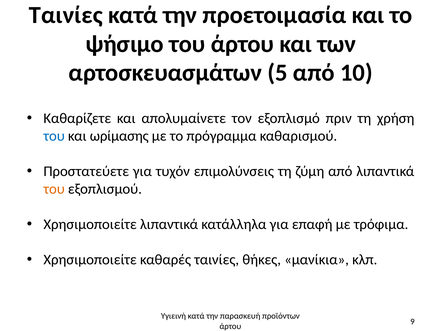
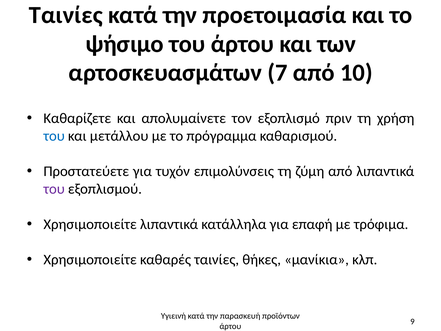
5: 5 -> 7
ωρίμασης: ωρίμασης -> μετάλλου
του at (54, 189) colour: orange -> purple
